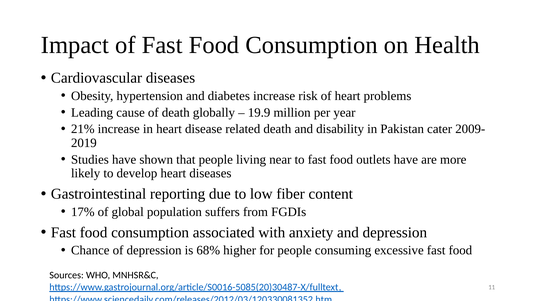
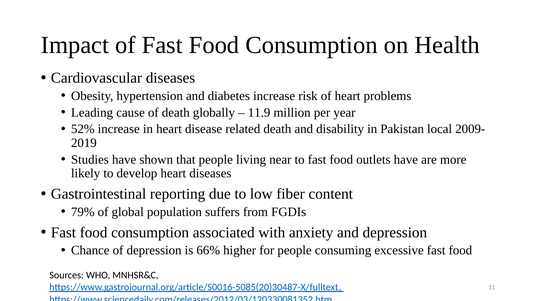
19.9: 19.9 -> 11.9
21%: 21% -> 52%
cater: cater -> local
17%: 17% -> 79%
68%: 68% -> 66%
